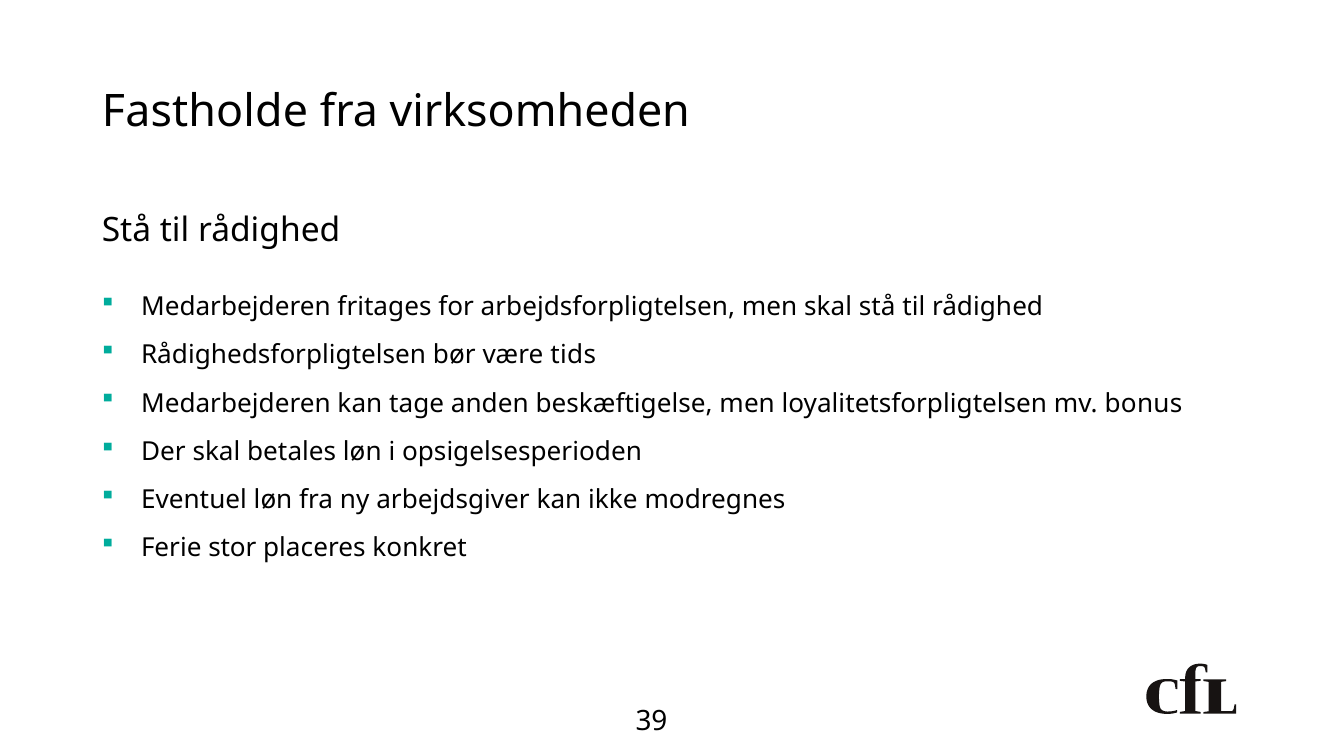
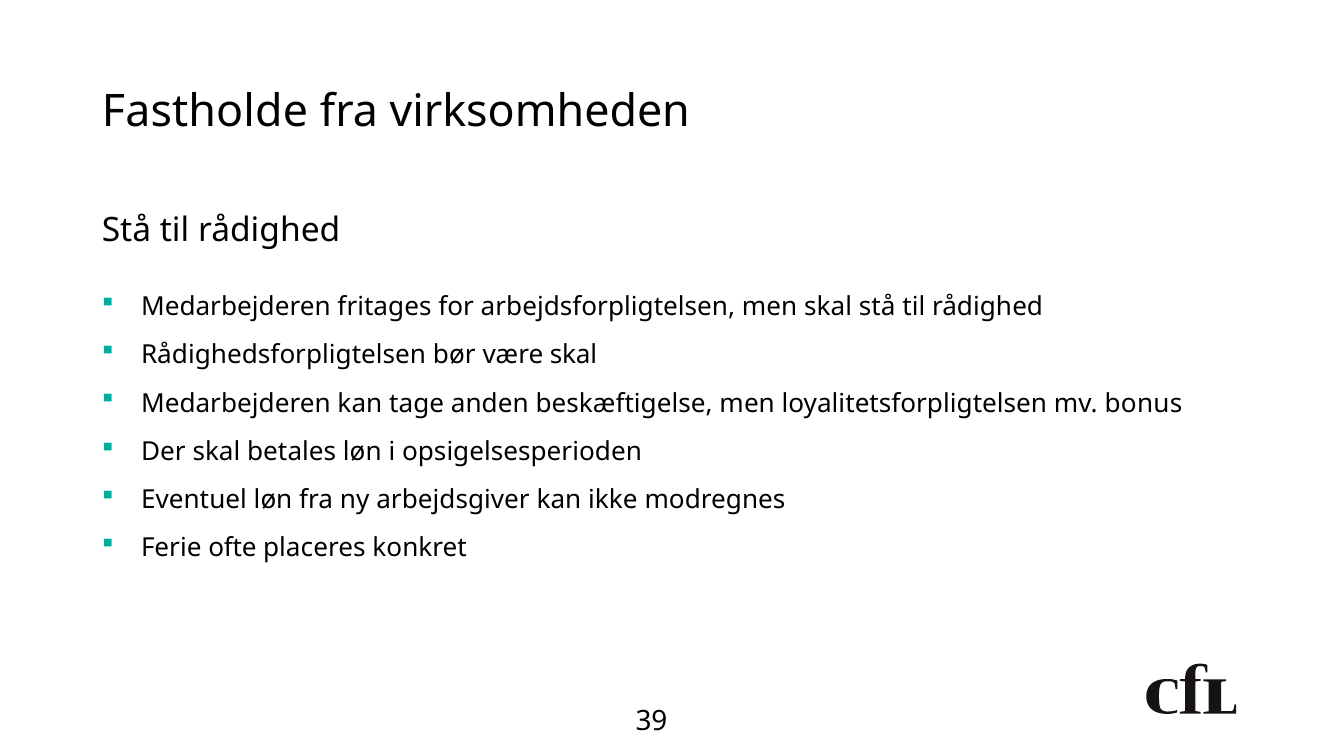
være tids: tids -> skal
stor: stor -> ofte
